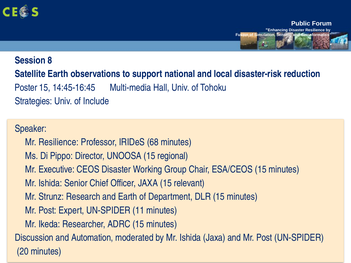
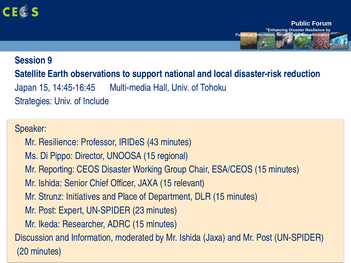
Session 8: 8 -> 9
Poster: Poster -> Japan
68: 68 -> 43
Executive: Executive -> Reporting
Research: Research -> Initiatives
and Earth: Earth -> Place
11: 11 -> 23
Automation: Automation -> Information
